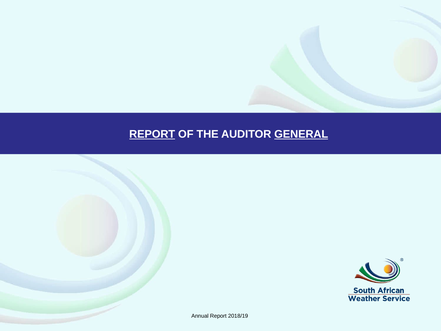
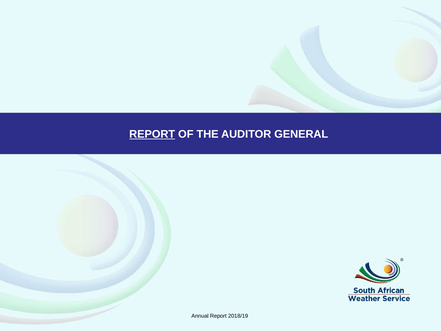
GENERAL underline: present -> none
